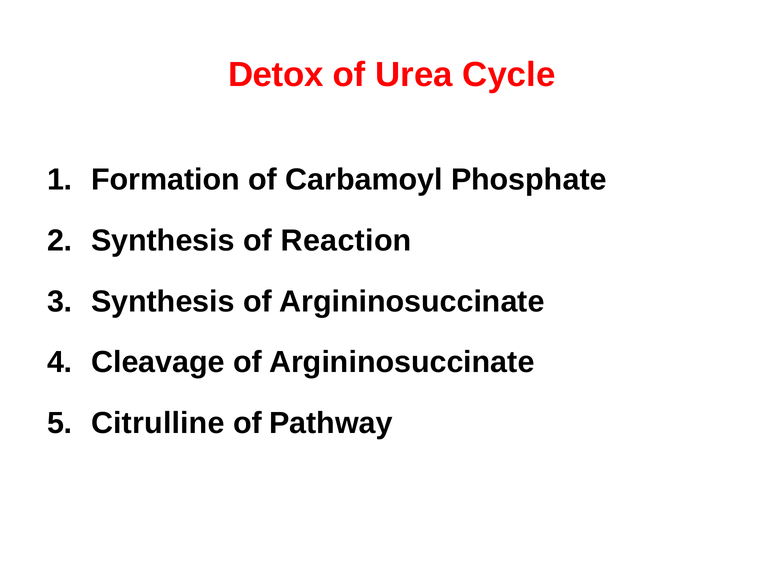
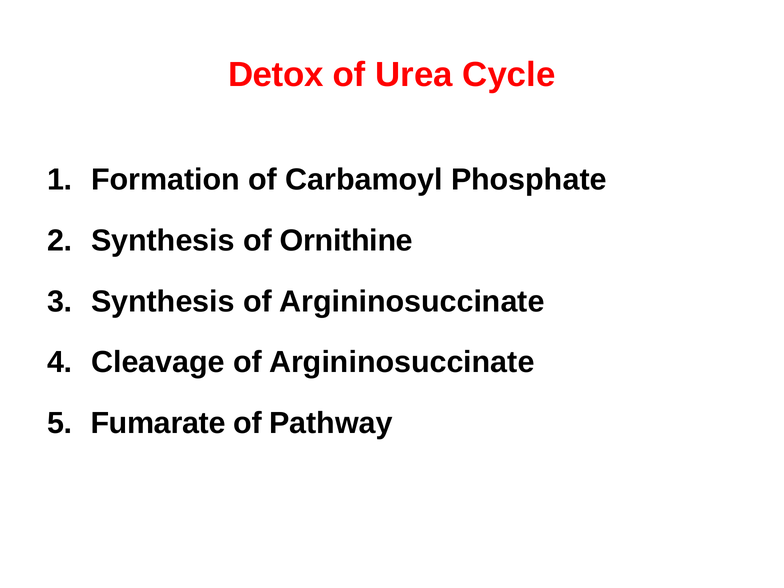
Reaction: Reaction -> Ornithine
Citrulline: Citrulline -> Fumarate
